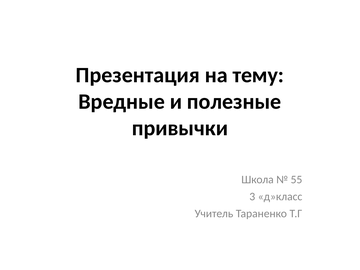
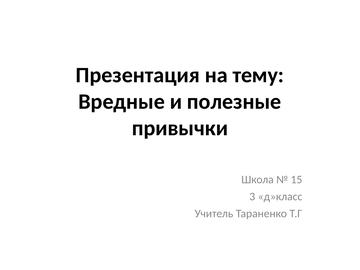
55: 55 -> 15
